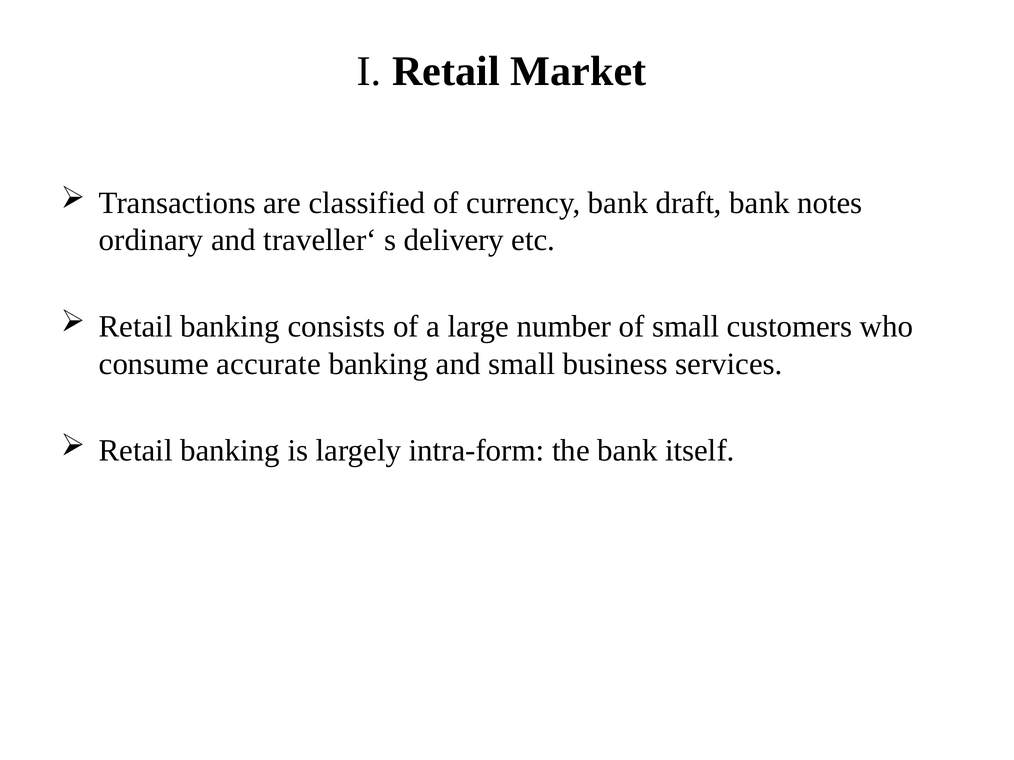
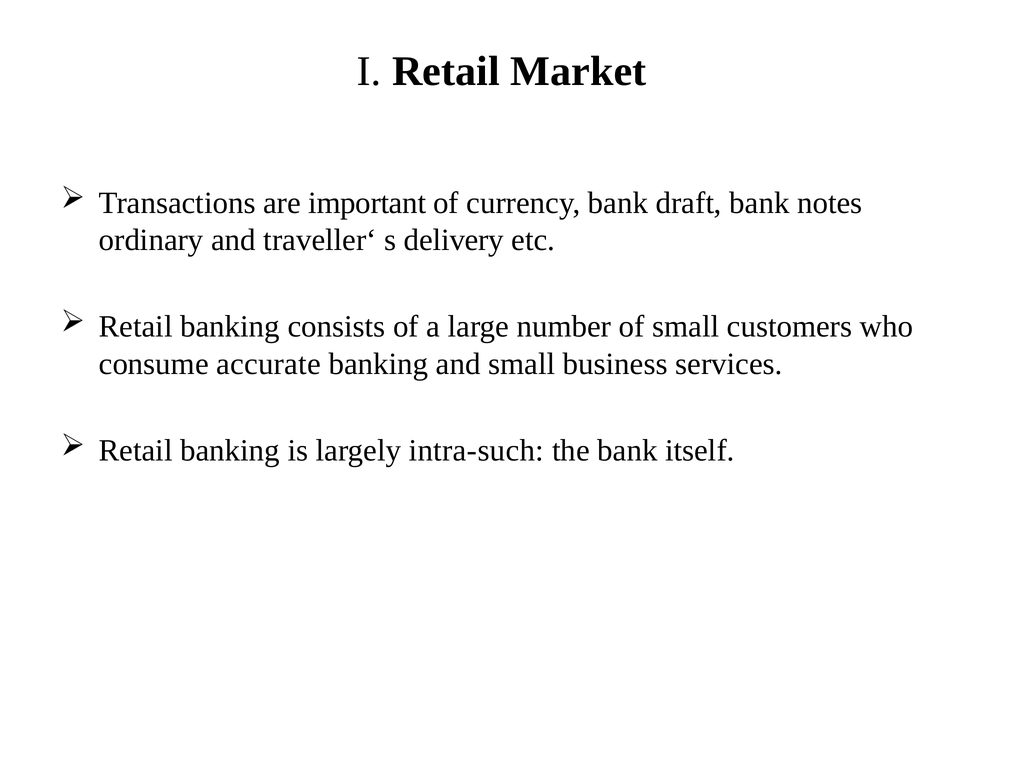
classified: classified -> important
intra-form: intra-form -> intra-such
